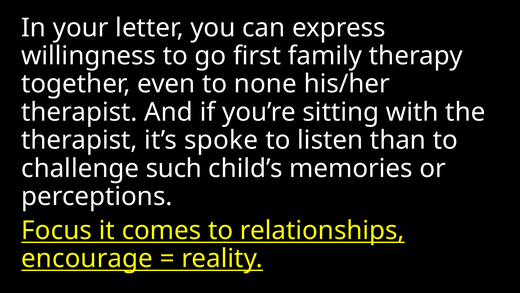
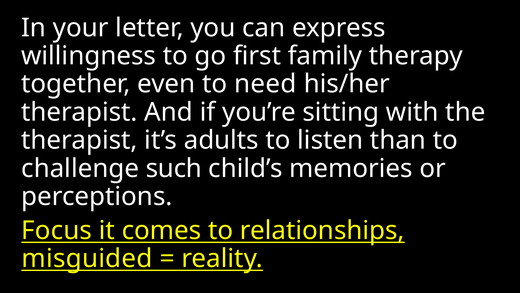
none: none -> need
spoke: spoke -> adults
encourage: encourage -> misguided
